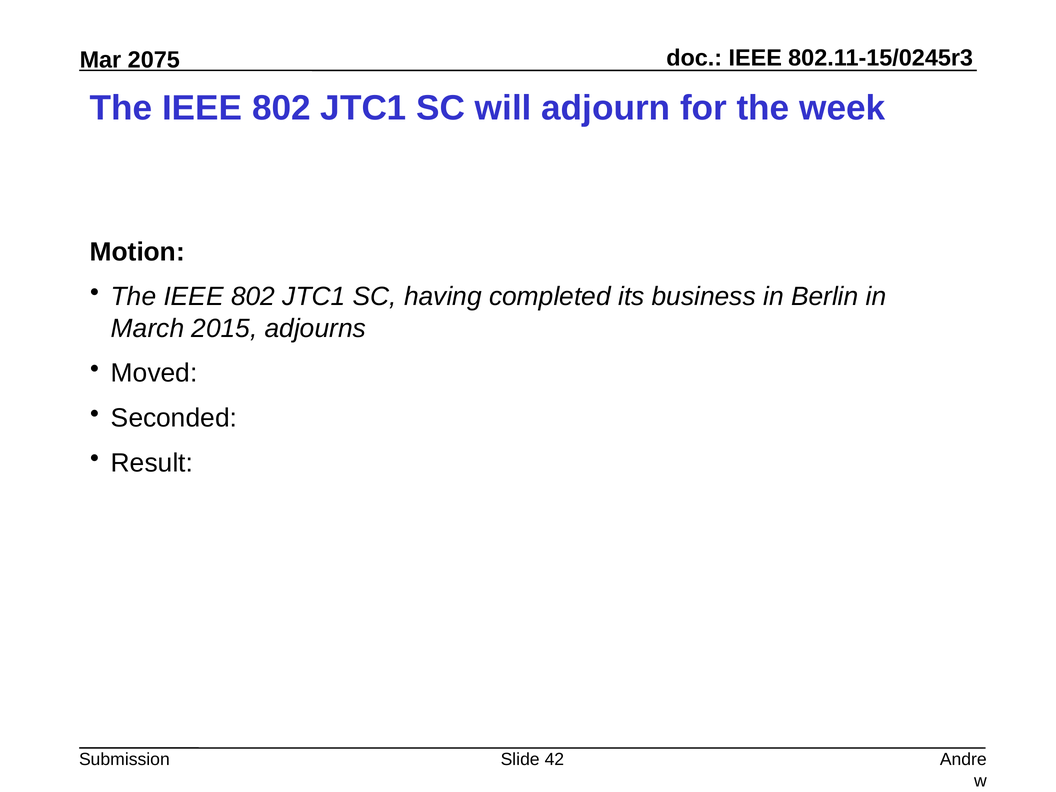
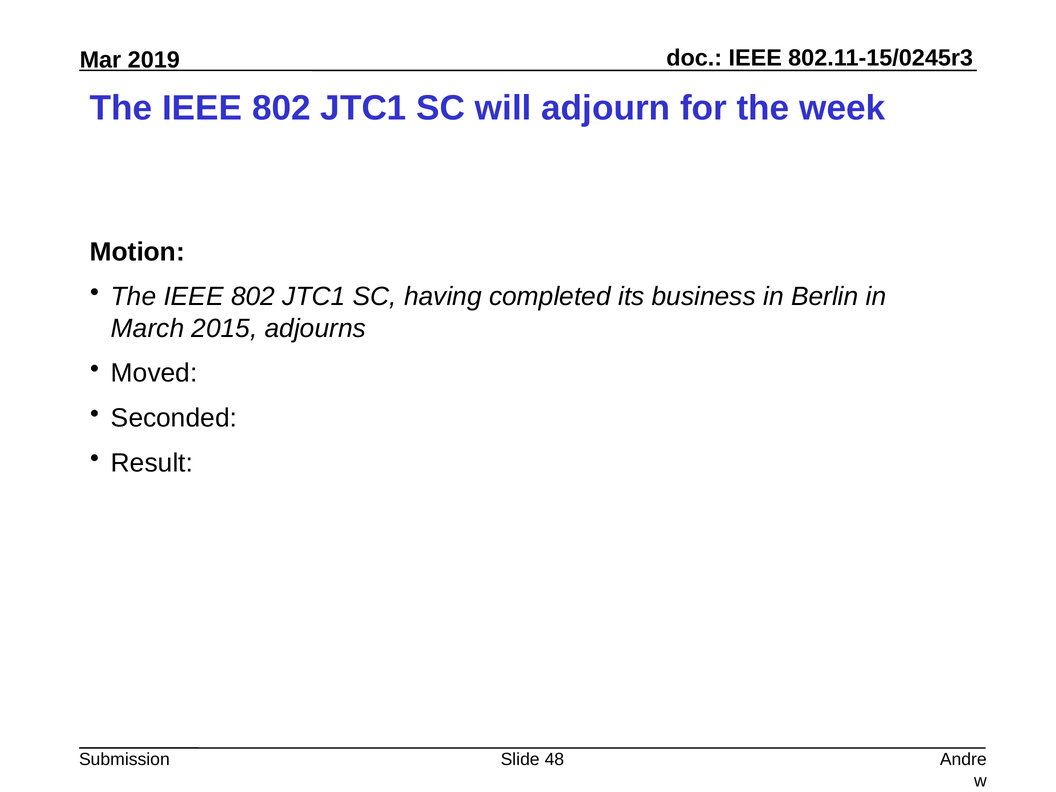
2075: 2075 -> 2019
42: 42 -> 48
